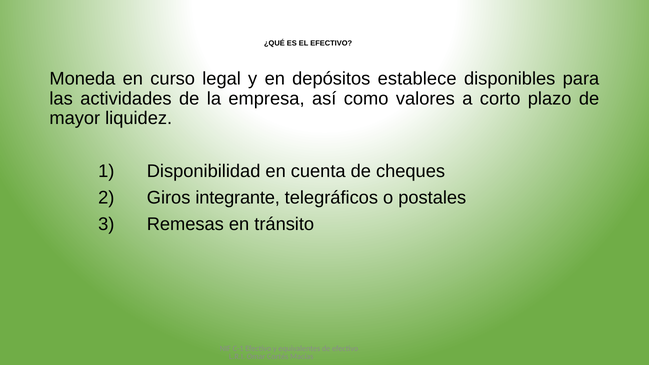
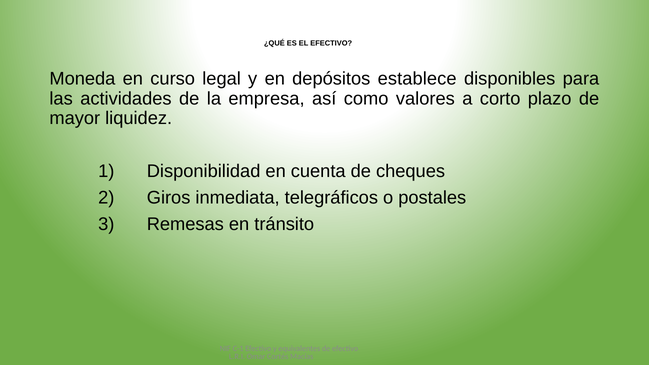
integrante: integrante -> inmediata
